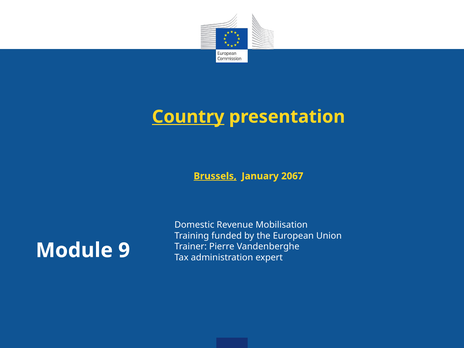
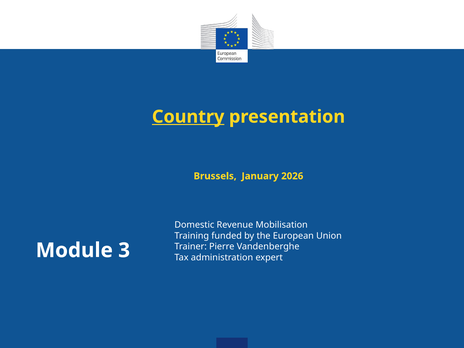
Brussels underline: present -> none
2067: 2067 -> 2026
9: 9 -> 3
